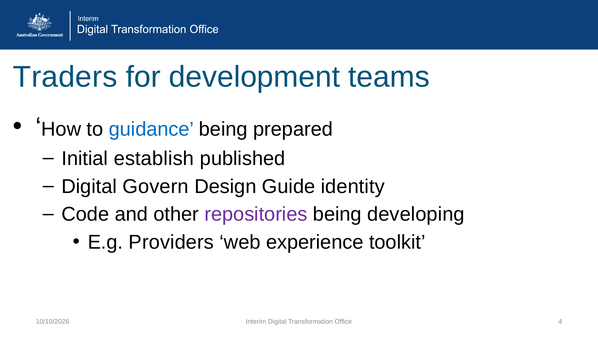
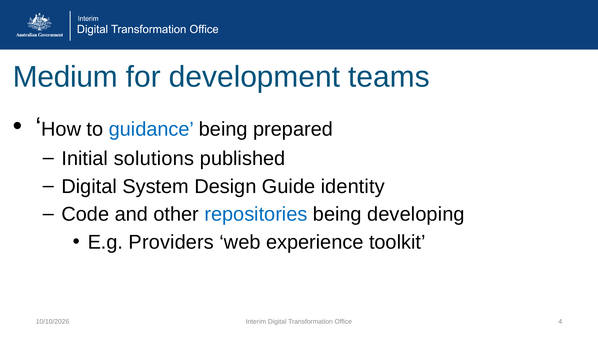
Traders: Traders -> Medium
establish: establish -> solutions
Govern: Govern -> System
repositories colour: purple -> blue
